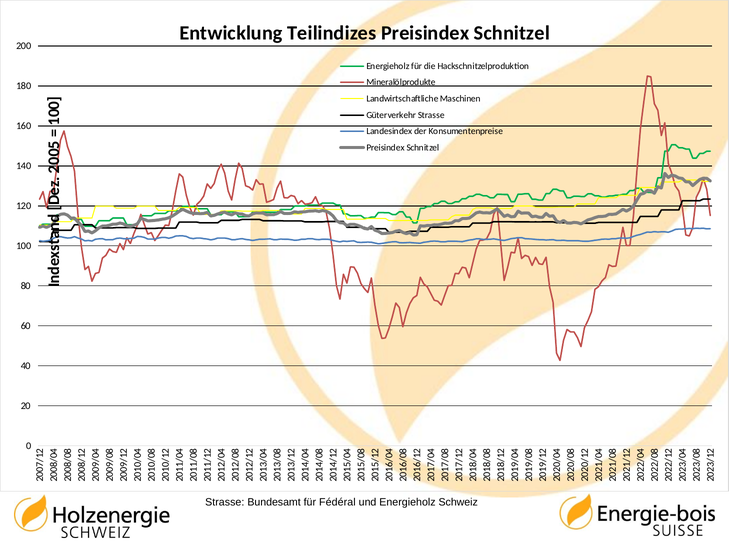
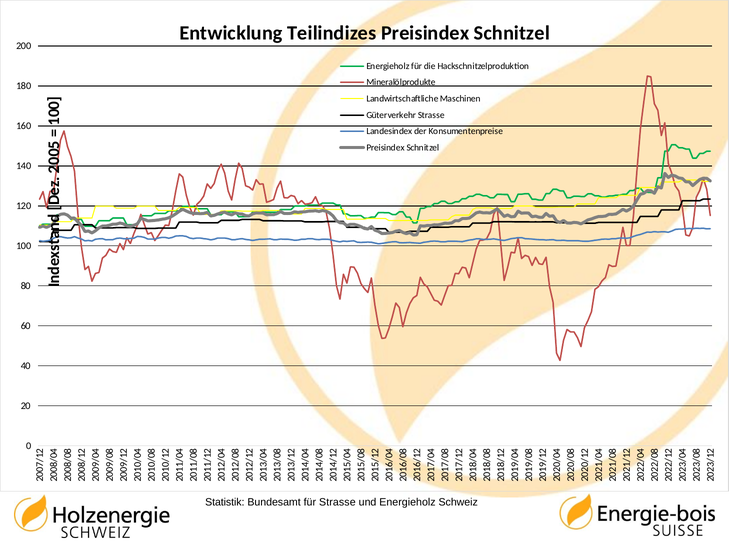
Strasse at (225, 502): Strasse -> Statistik
für Fédéral: Fédéral -> Strasse
